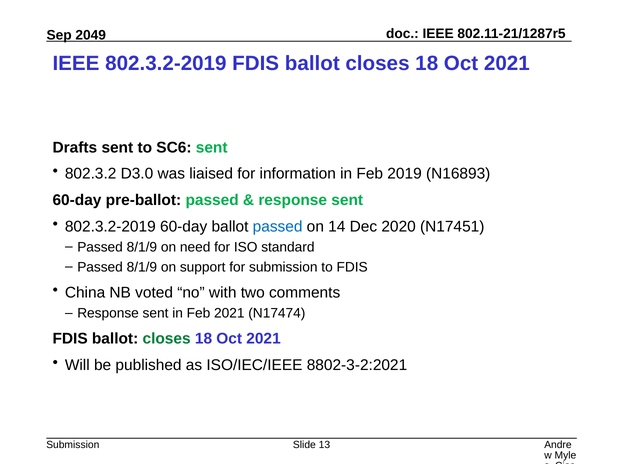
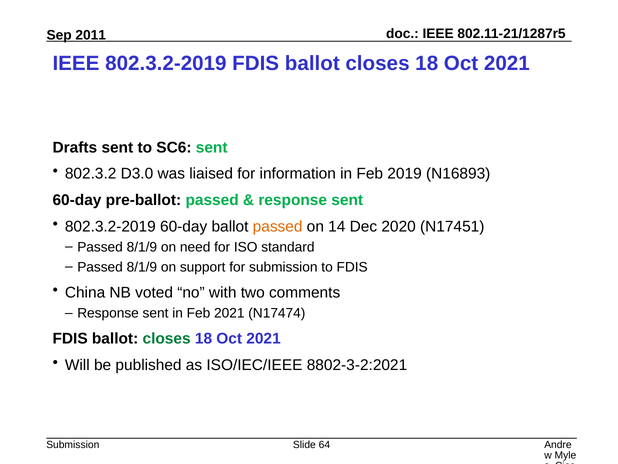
2049: 2049 -> 2011
passed at (278, 226) colour: blue -> orange
13: 13 -> 64
